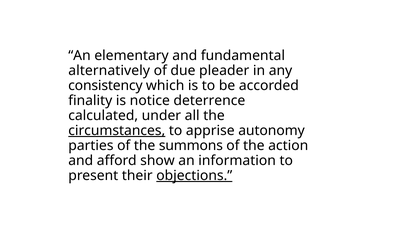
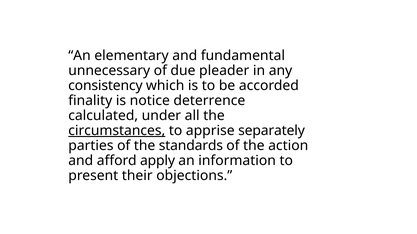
alternatively: alternatively -> unnecessary
autonomy: autonomy -> separately
summons: summons -> standards
show: show -> apply
objections underline: present -> none
